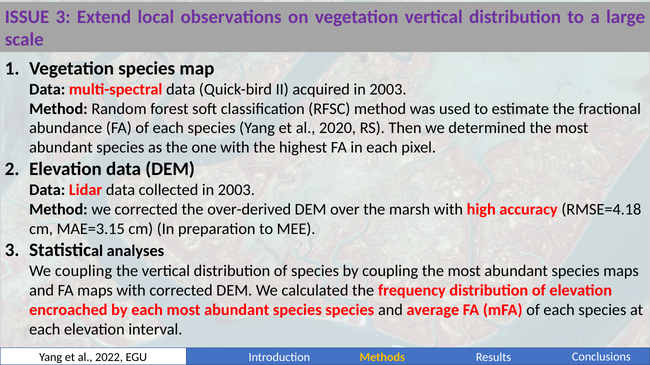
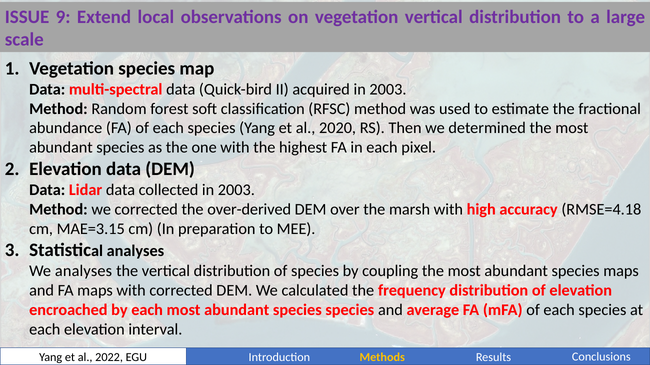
ISSUE 3: 3 -> 9
We coupling: coupling -> analyses
